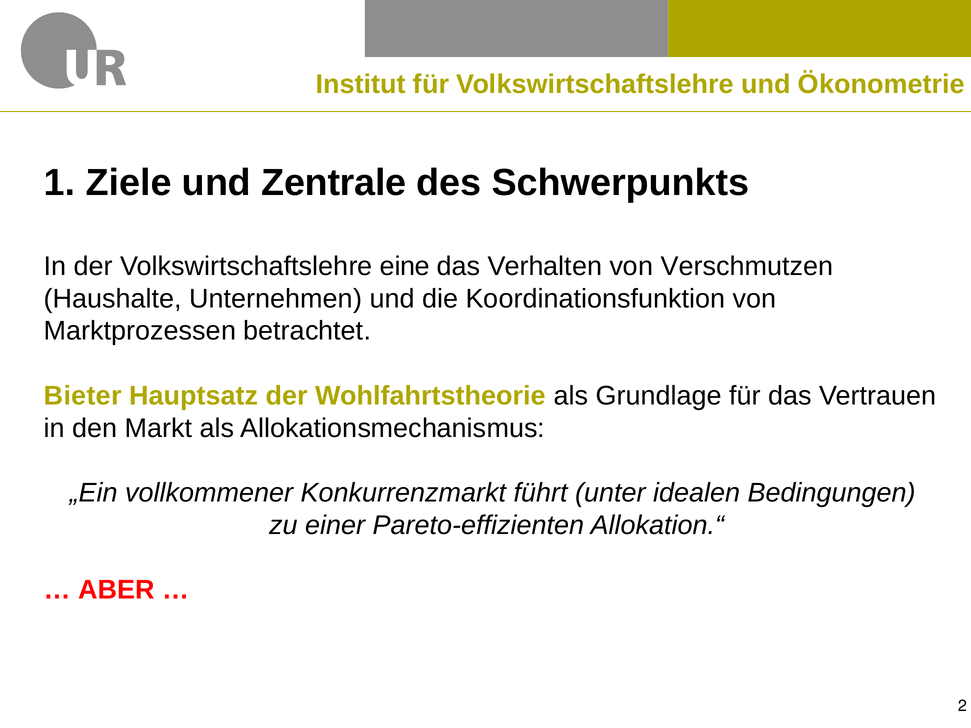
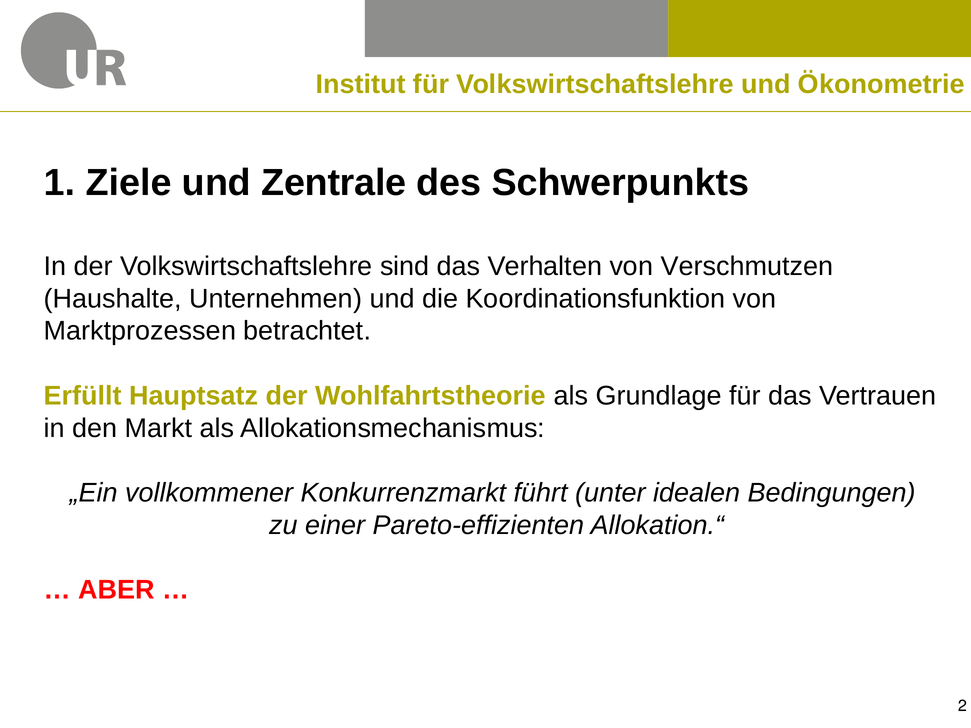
eine: eine -> sind
Bieter: Bieter -> Erfüllt
